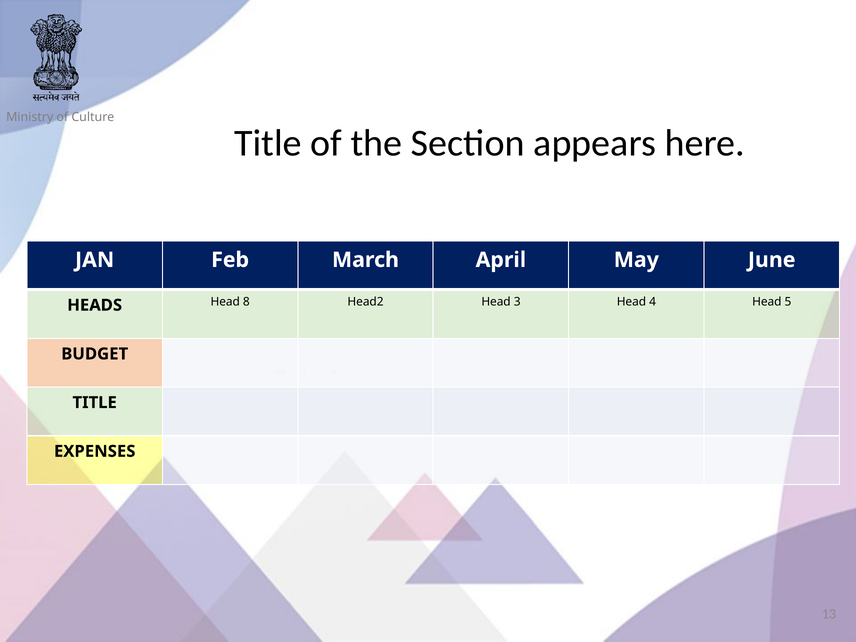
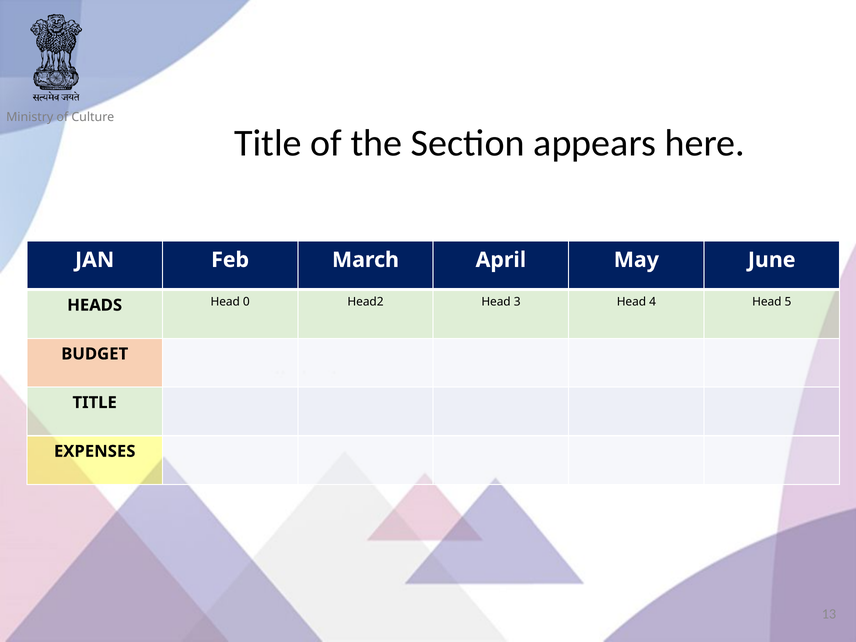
8: 8 -> 0
